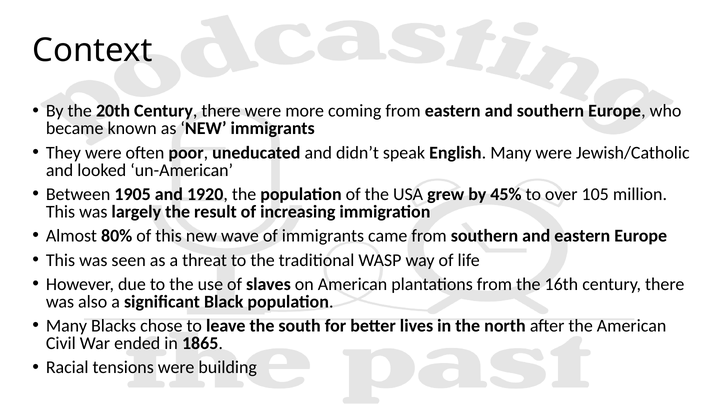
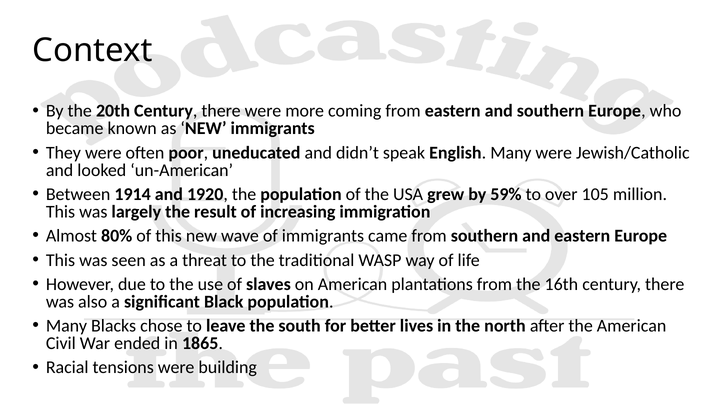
1905: 1905 -> 1914
45%: 45% -> 59%
